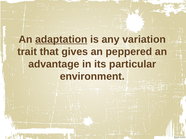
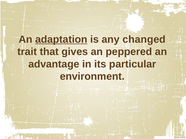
variation: variation -> changed
